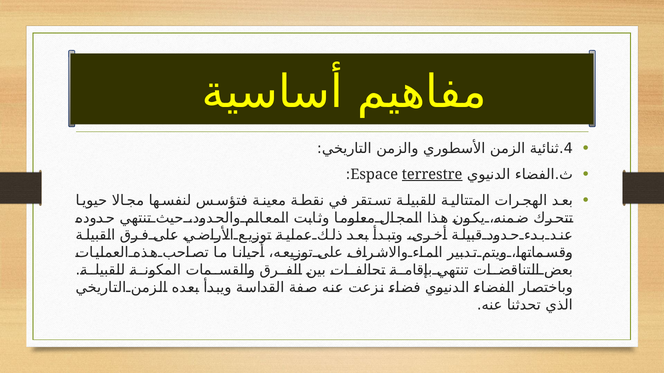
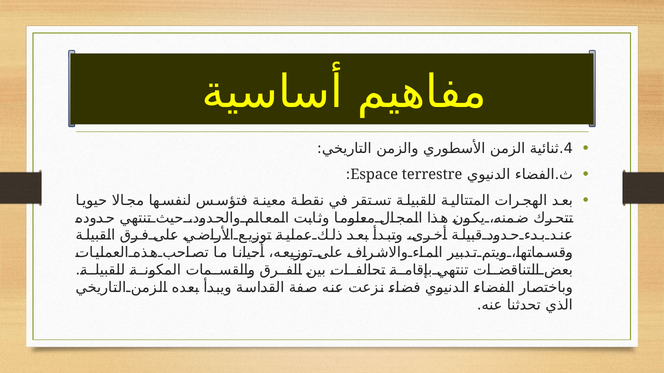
terrestre underline: present -> none
